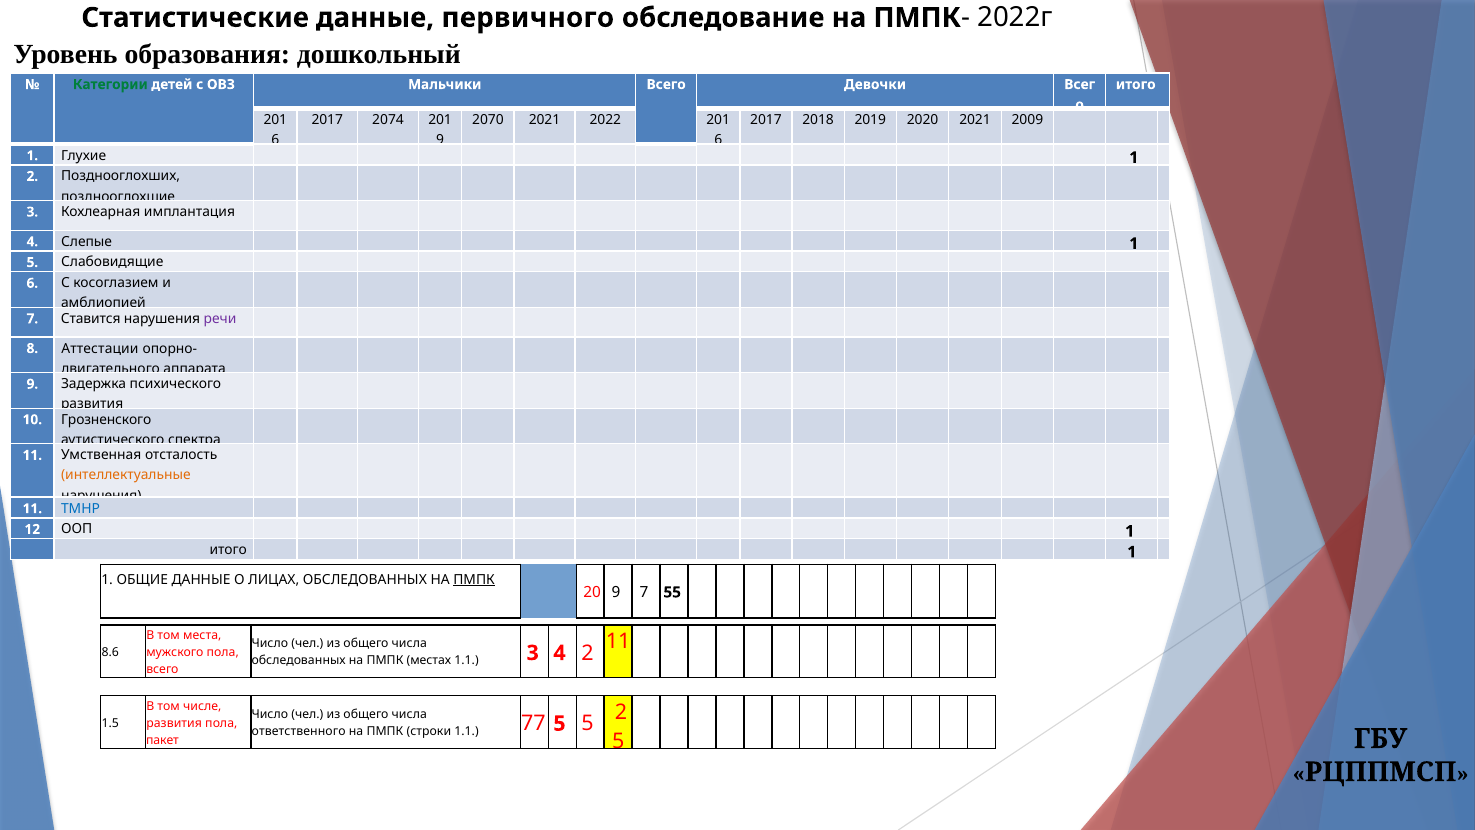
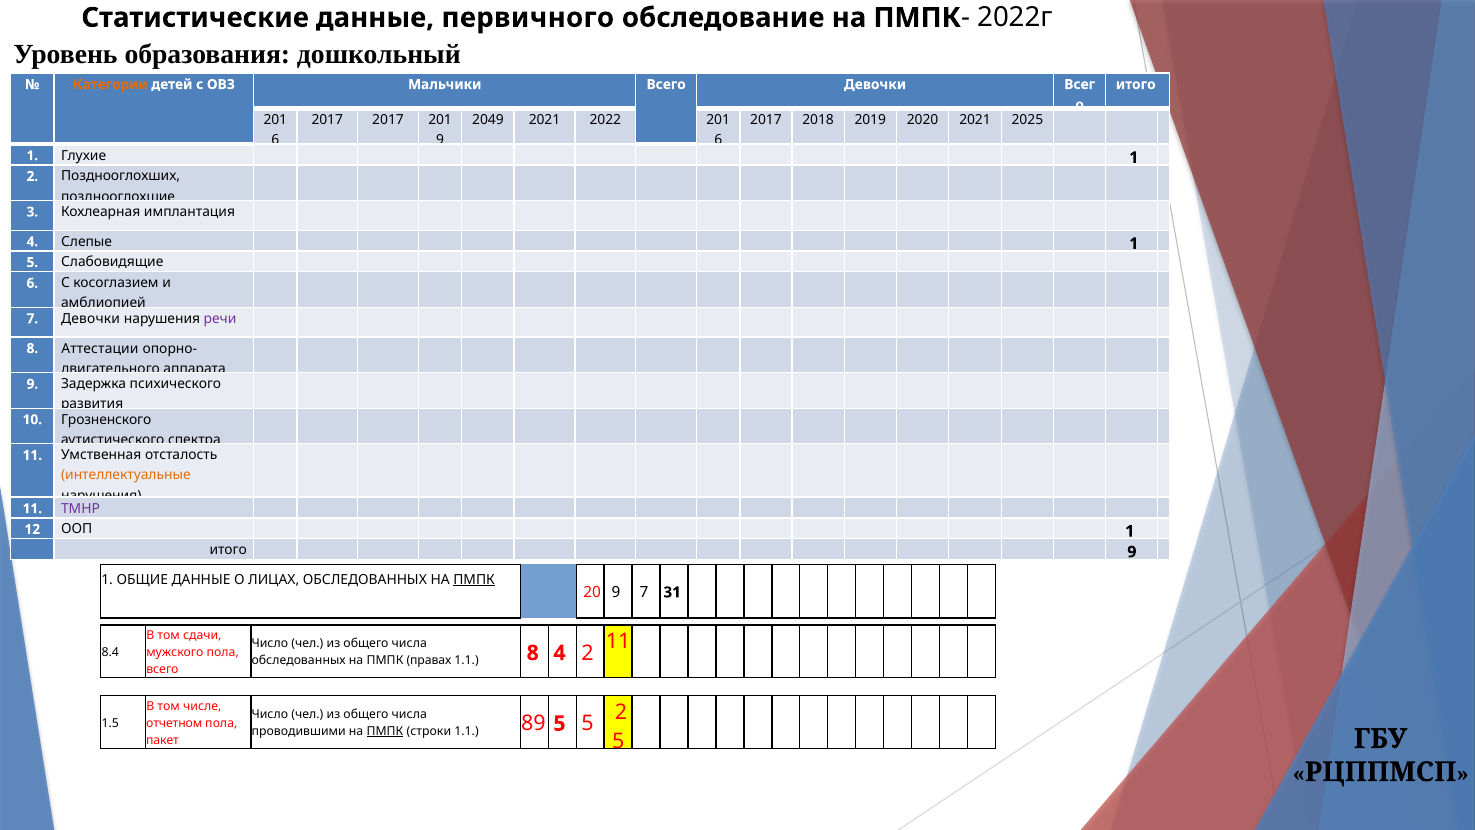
Категории colour: green -> orange
2017 2074: 2074 -> 2017
2070: 2070 -> 2049
2009: 2009 -> 2025
7 Ставится: Ставится -> Девочки
ТМНР colour: blue -> purple
итого 1: 1 -> 9
55: 55 -> 31
места: места -> сдачи
8.6: 8.6 -> 8.4
местах: местах -> правах
1.1 3: 3 -> 8
развития at (174, 723): развития -> отчетном
ответственного: ответственного -> проводившими
ПМПК at (385, 731) underline: none -> present
77: 77 -> 89
